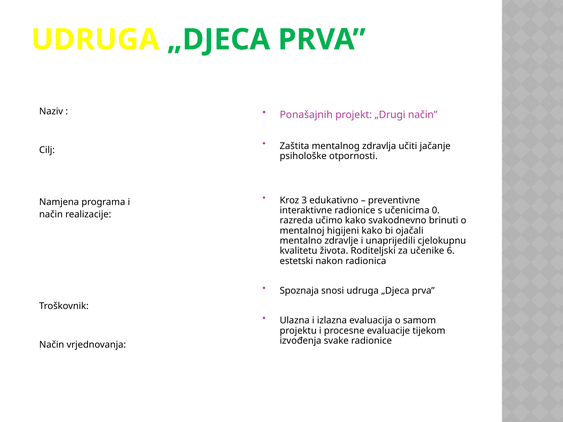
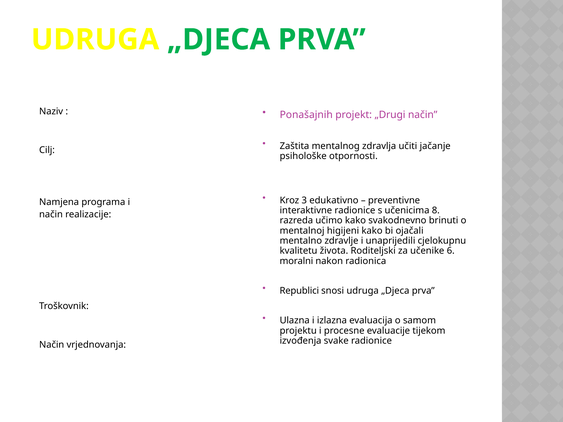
0: 0 -> 8
estetski: estetski -> moralni
Spoznaja: Spoznaja -> Republici
